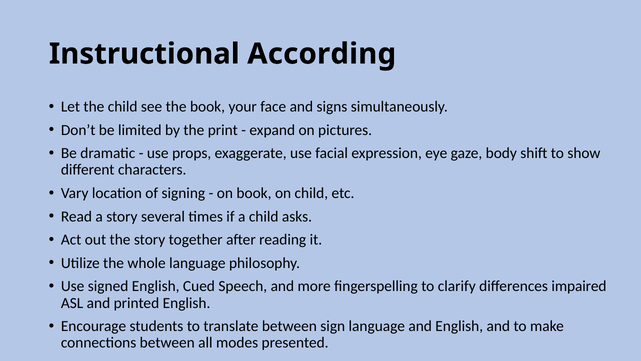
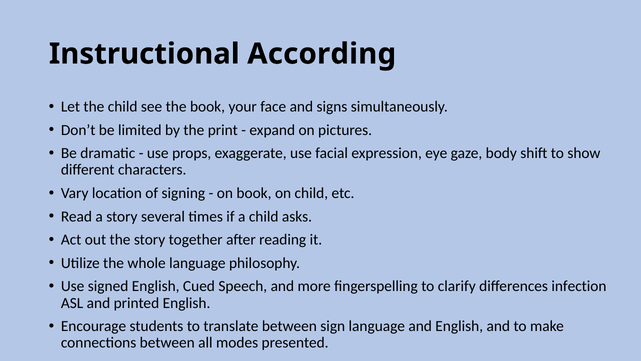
impaired: impaired -> infection
